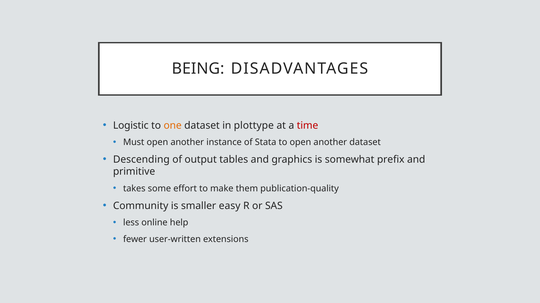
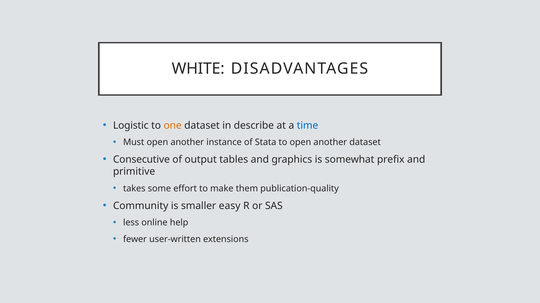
BEING: BEING -> WHITE
plottype: plottype -> describe
time colour: red -> blue
Descending: Descending -> Consecutive
